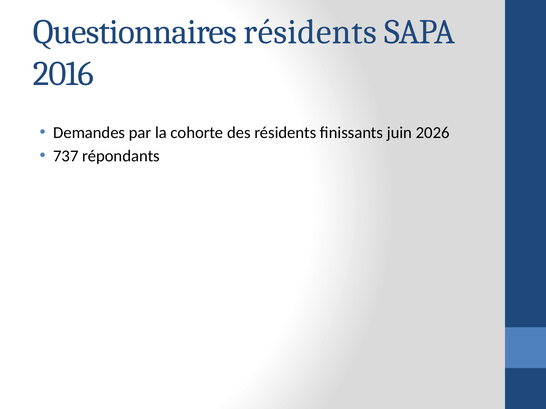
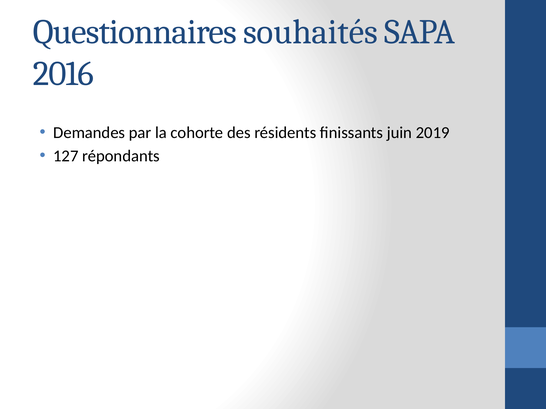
Questionnaires résidents: résidents -> souhaités
2026: 2026 -> 2019
737: 737 -> 127
